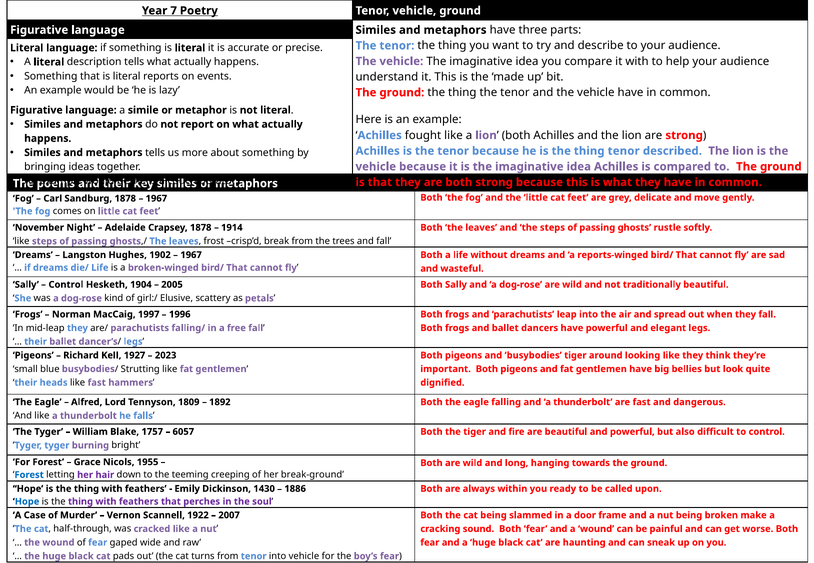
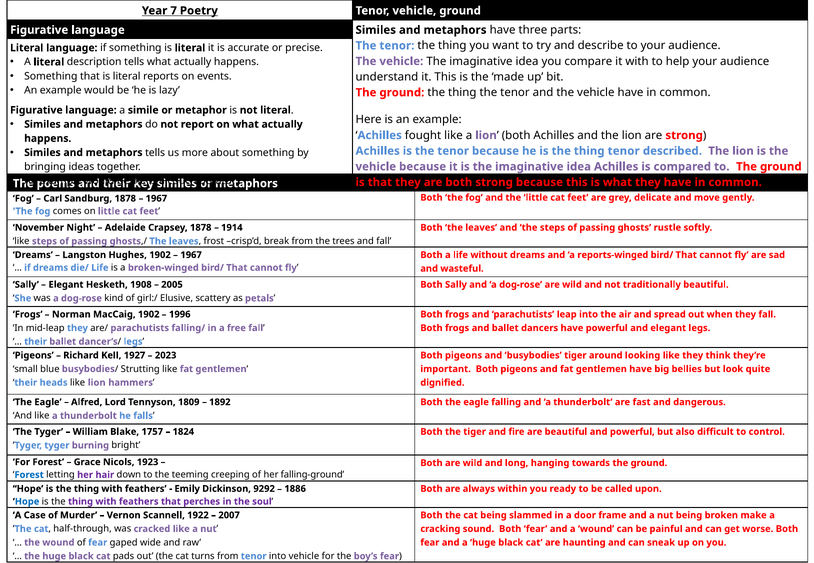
Control at (66, 285): Control -> Elegant
1904: 1904 -> 1908
MacCaig 1997: 1997 -> 1902
like fast: fast -> lion
6057: 6057 -> 1824
1955: 1955 -> 1923
break-ground: break-ground -> falling-ground
1430: 1430 -> 9292
